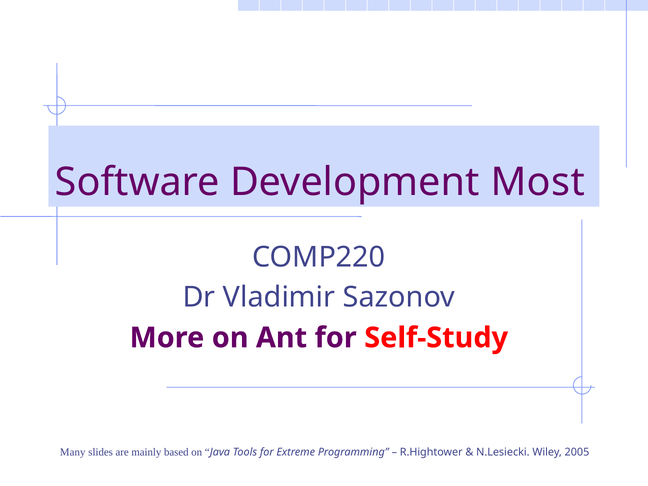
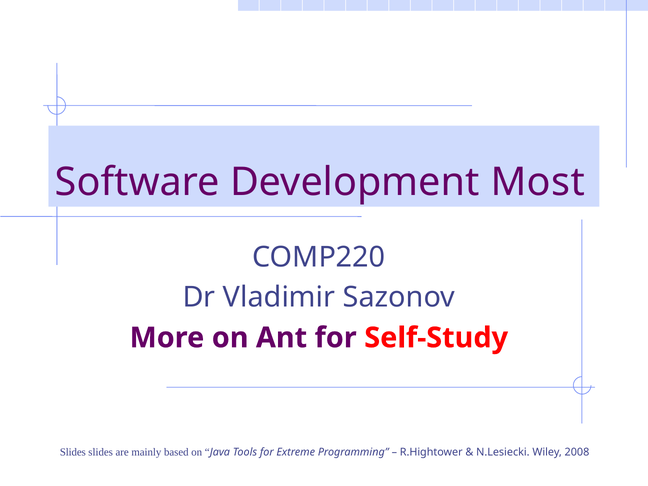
Many at (73, 452): Many -> Slides
2005: 2005 -> 2008
